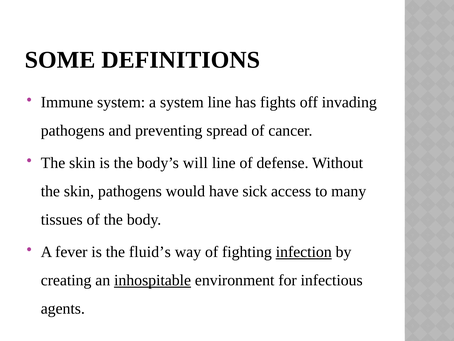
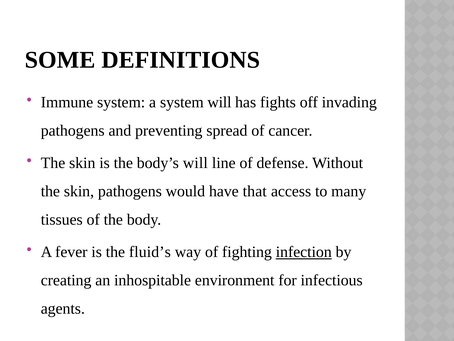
system line: line -> will
sick: sick -> that
inhospitable underline: present -> none
